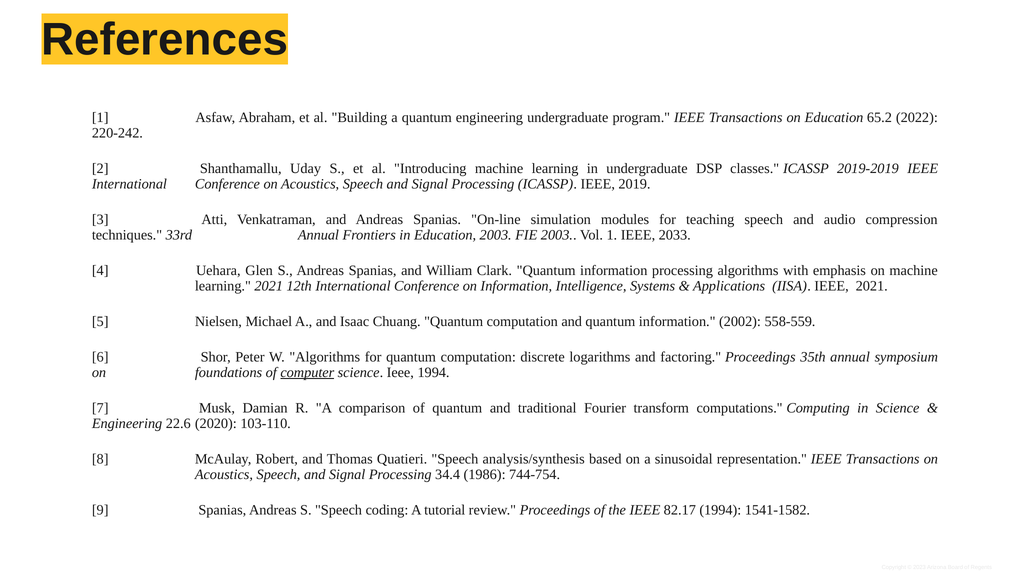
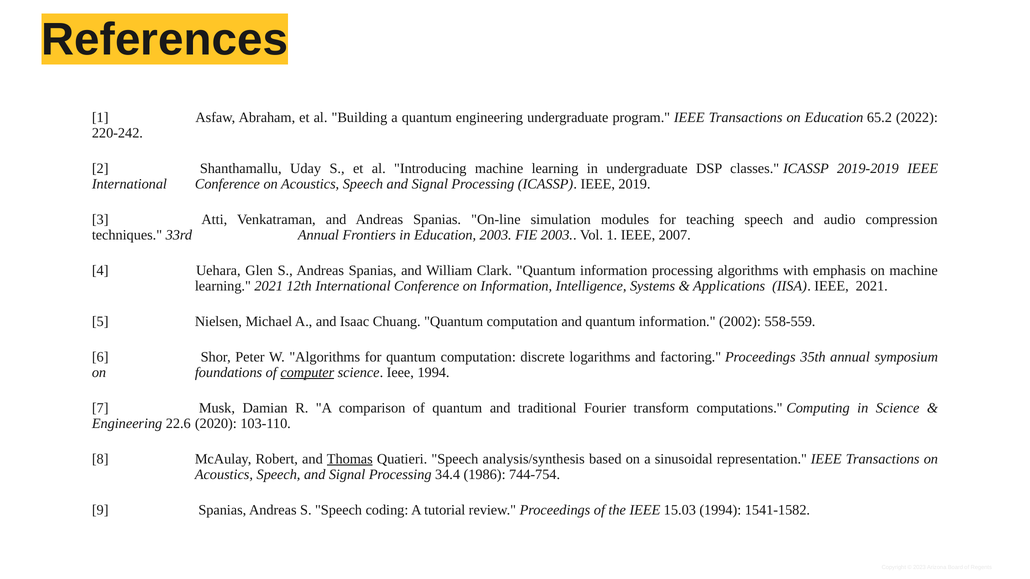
2033: 2033 -> 2007
Thomas underline: none -> present
82.17: 82.17 -> 15.03
